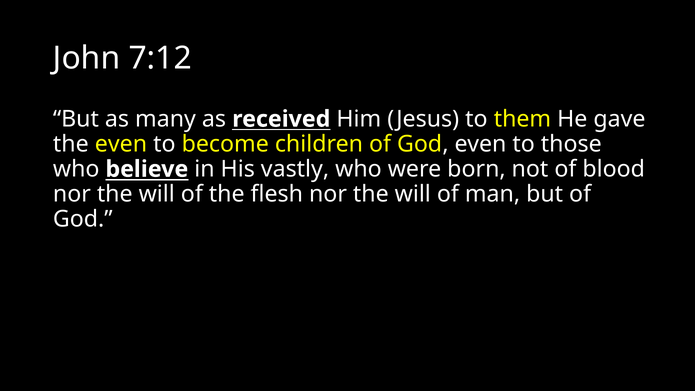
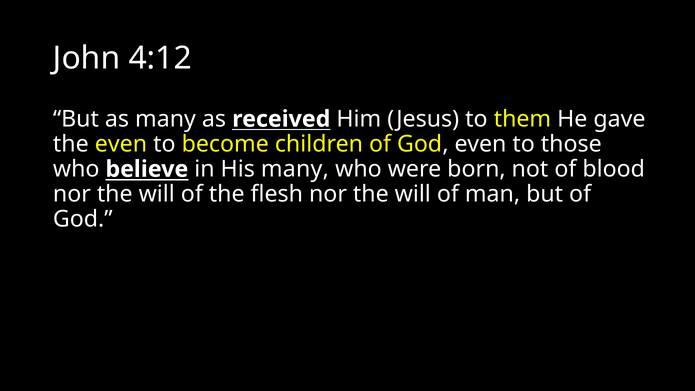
7:12: 7:12 -> 4:12
His vastly: vastly -> many
